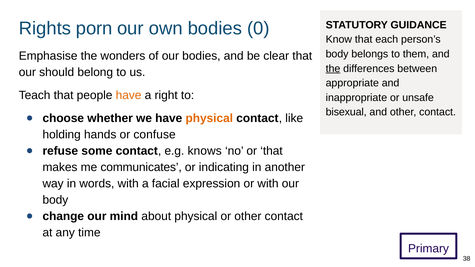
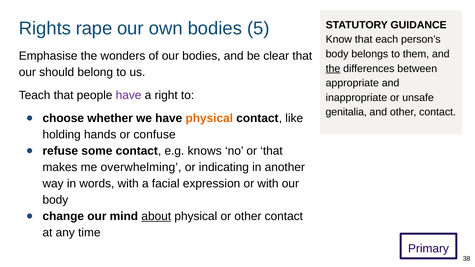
porn: porn -> rape
0: 0 -> 5
have at (129, 95) colour: orange -> purple
bisexual: bisexual -> genitalia
communicates: communicates -> overwhelming
about underline: none -> present
